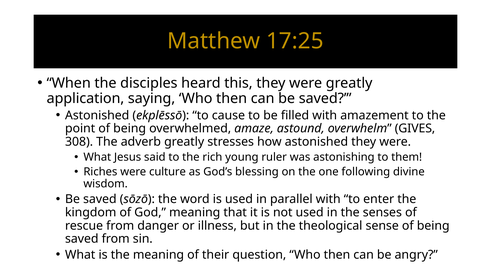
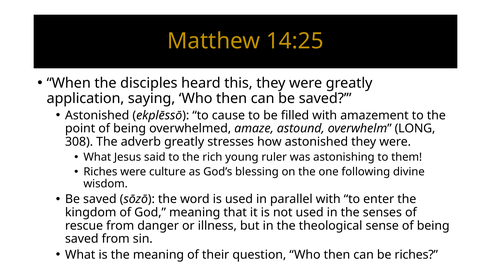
17:25: 17:25 -> 14:25
GIVES: GIVES -> LONG
be angry: angry -> riches
